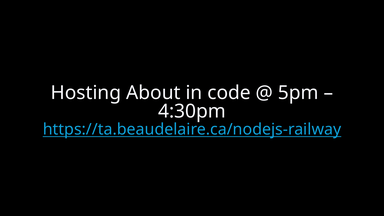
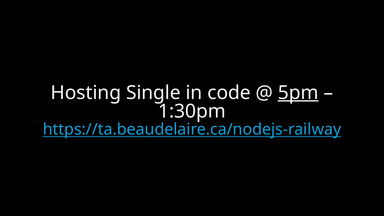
About: About -> Single
5pm underline: none -> present
4:30pm: 4:30pm -> 1:30pm
